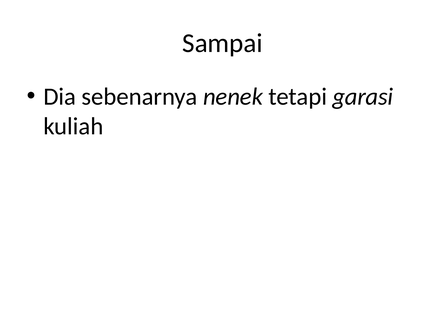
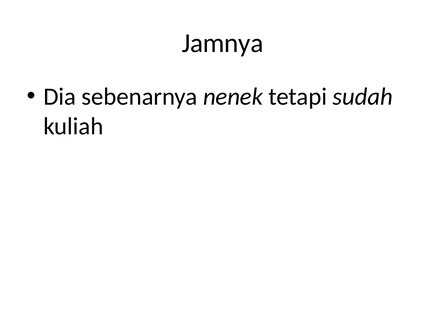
Sampai: Sampai -> Jamnya
garasi: garasi -> sudah
